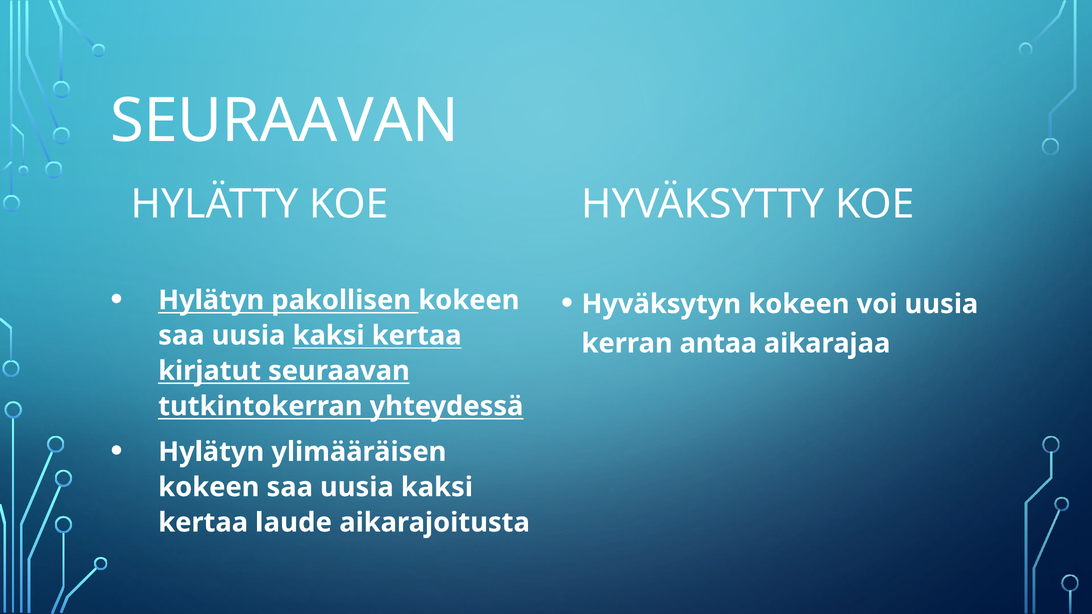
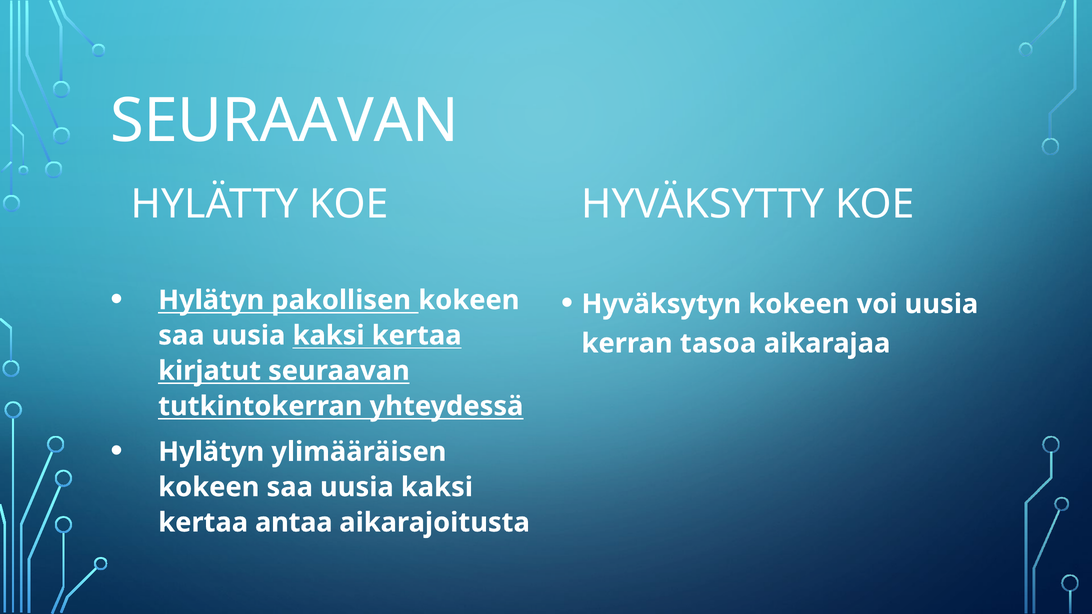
antaa: antaa -> tasoa
laude: laude -> antaa
